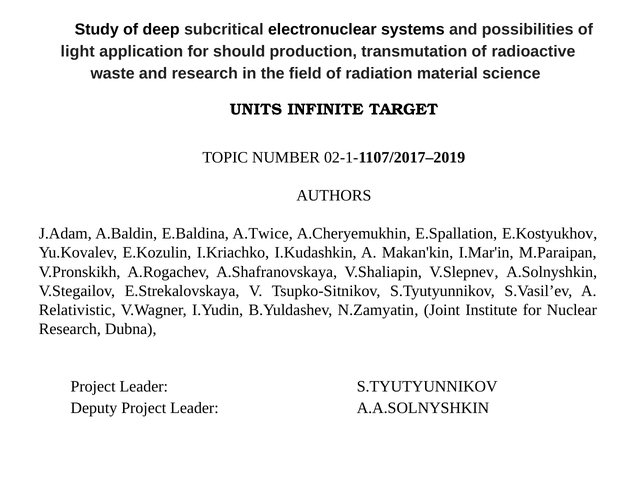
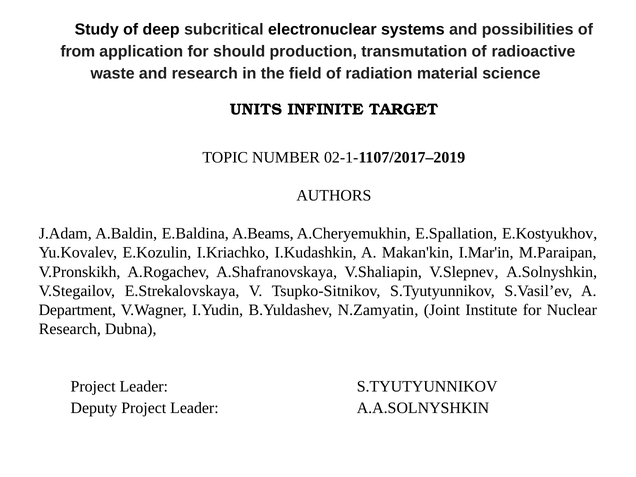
light: light -> from
A.Twice: A.Twice -> A.Beams
Relativistic: Relativistic -> Department
